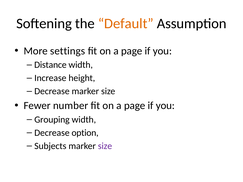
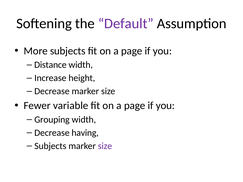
Default colour: orange -> purple
More settings: settings -> subjects
number: number -> variable
option: option -> having
